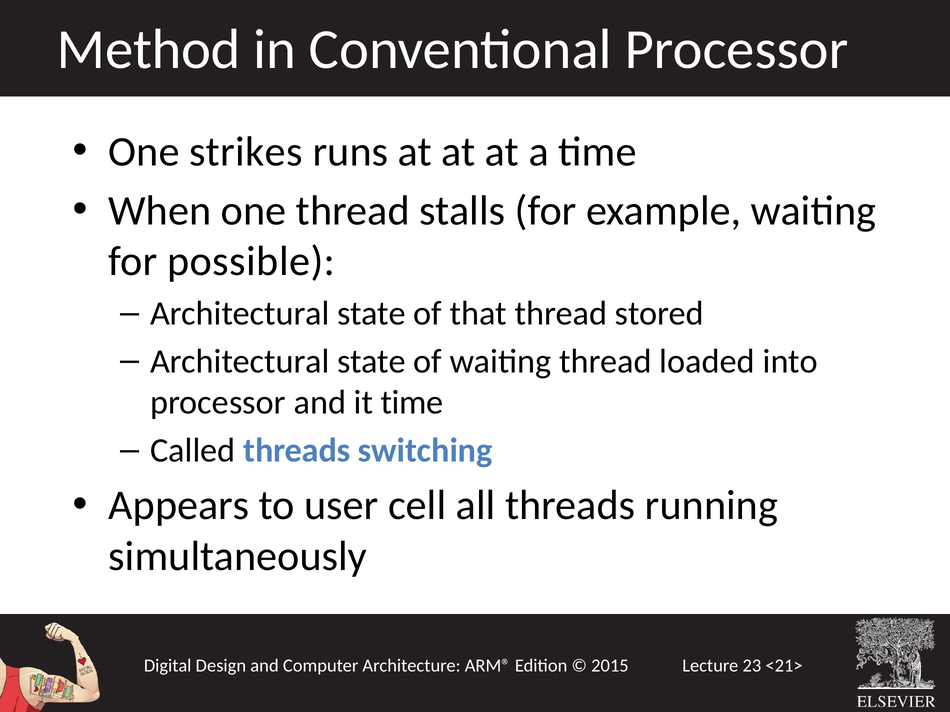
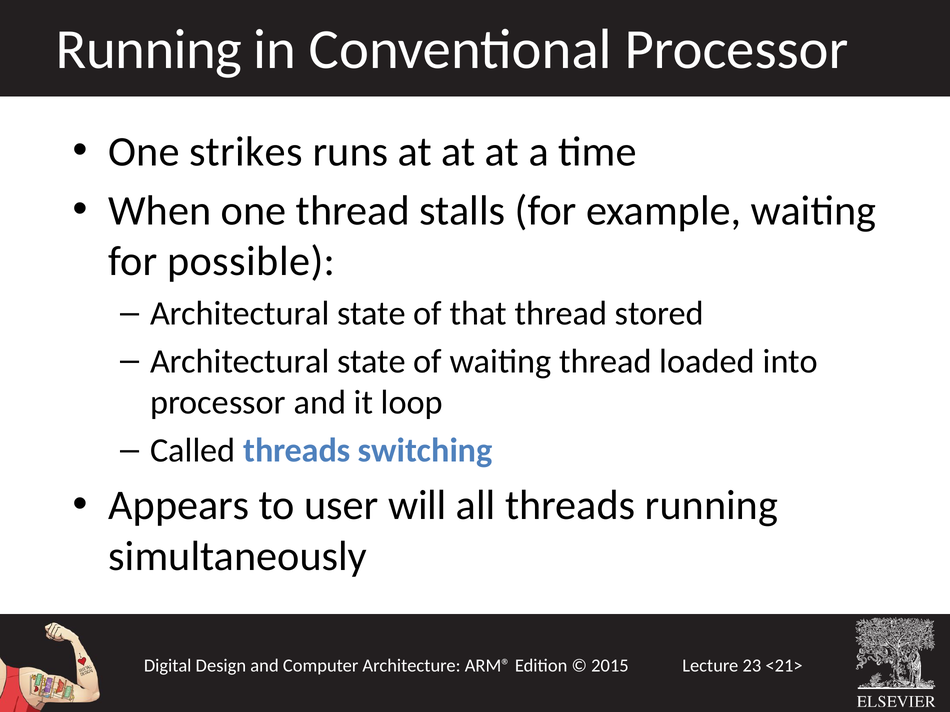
Method at (149, 50): Method -> Running
it time: time -> loop
cell: cell -> will
